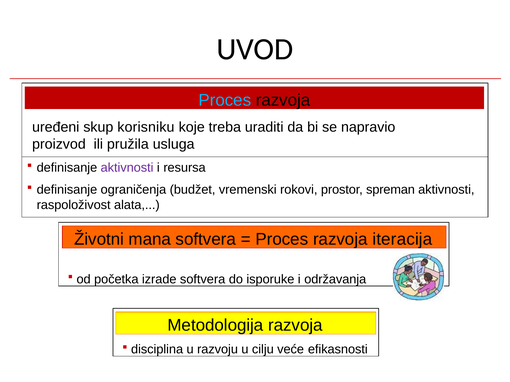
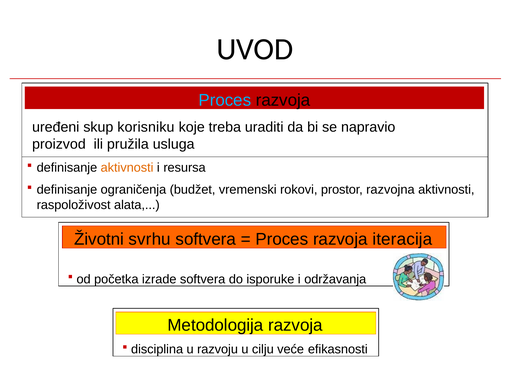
aktivnosti at (127, 168) colour: purple -> orange
spreman: spreman -> razvojna
mana: mana -> svrhu
